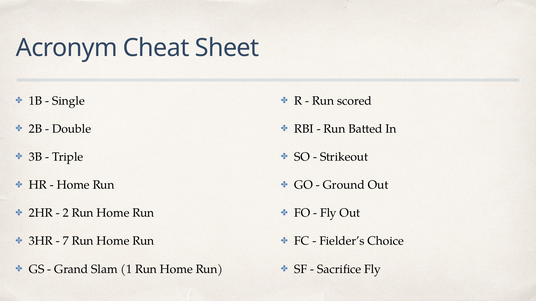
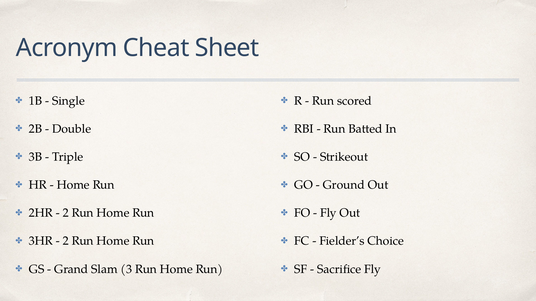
7 at (66, 241): 7 -> 2
1: 1 -> 3
